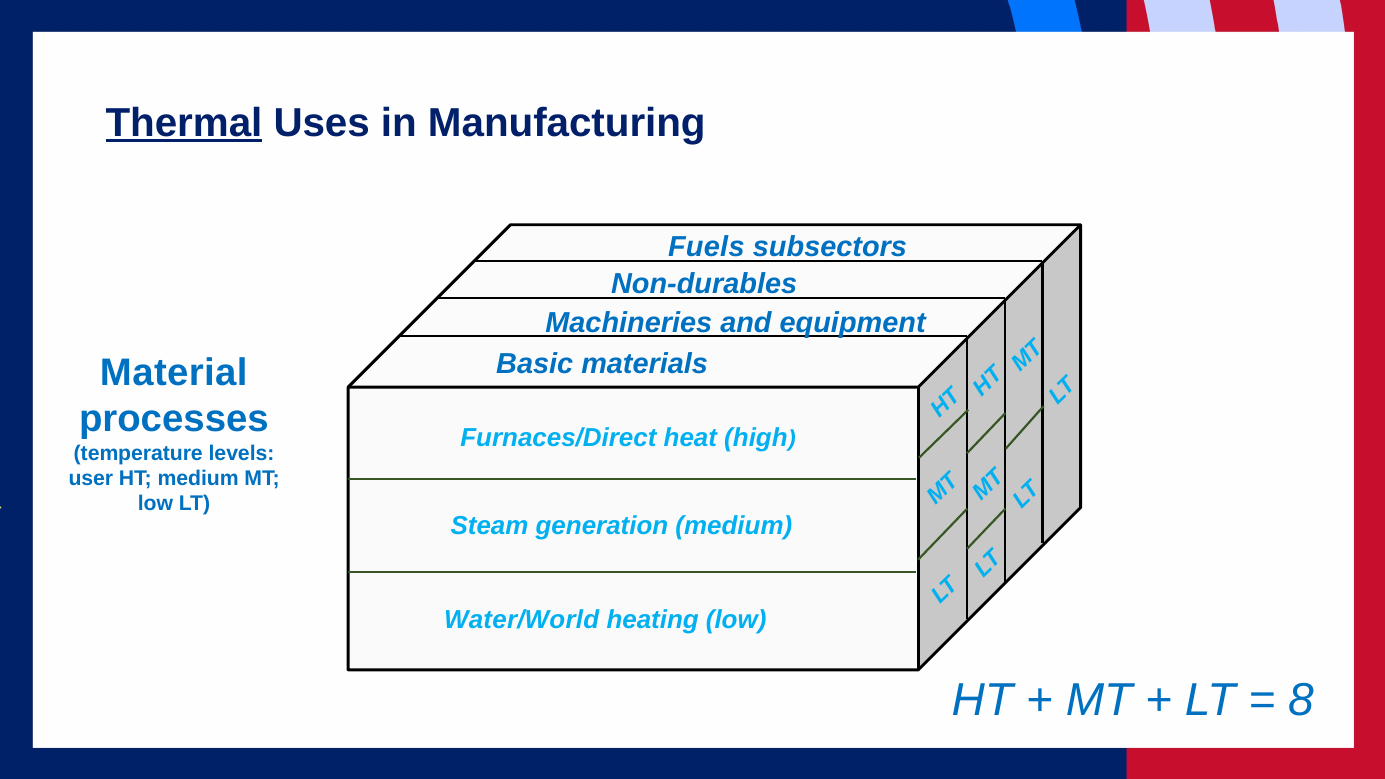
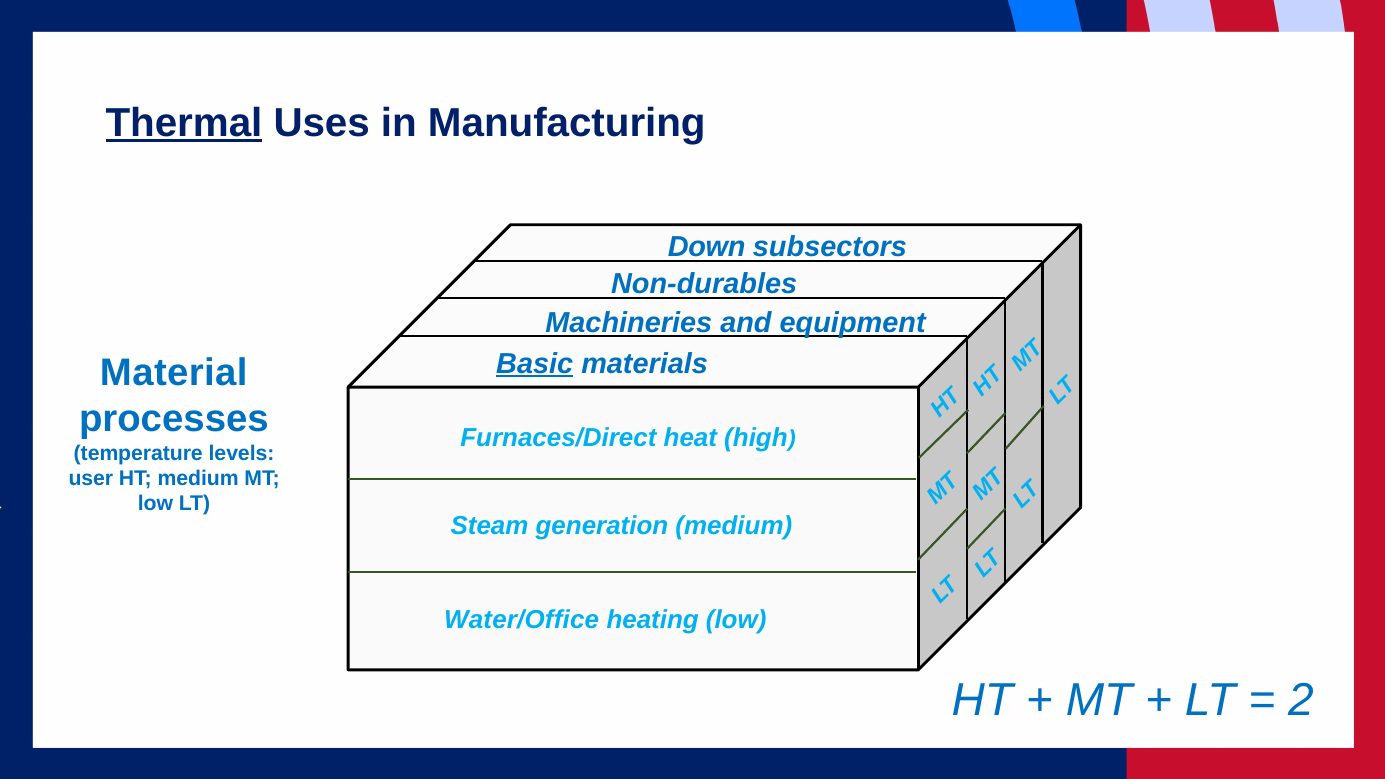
Fuels: Fuels -> Down
Basic underline: none -> present
Water/World: Water/World -> Water/Office
8: 8 -> 2
